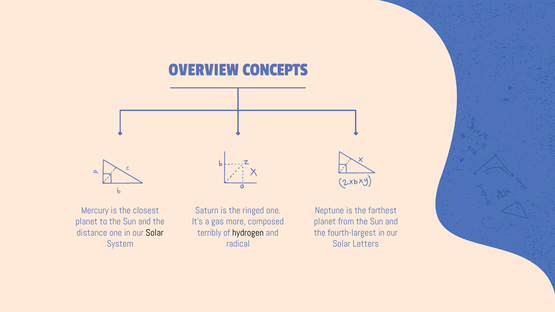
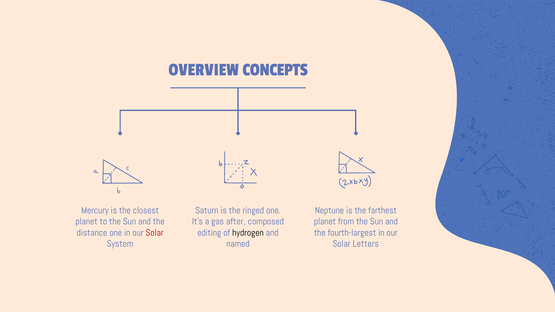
more: more -> after
Solar at (155, 233) colour: black -> red
terribly: terribly -> editing
radical: radical -> named
